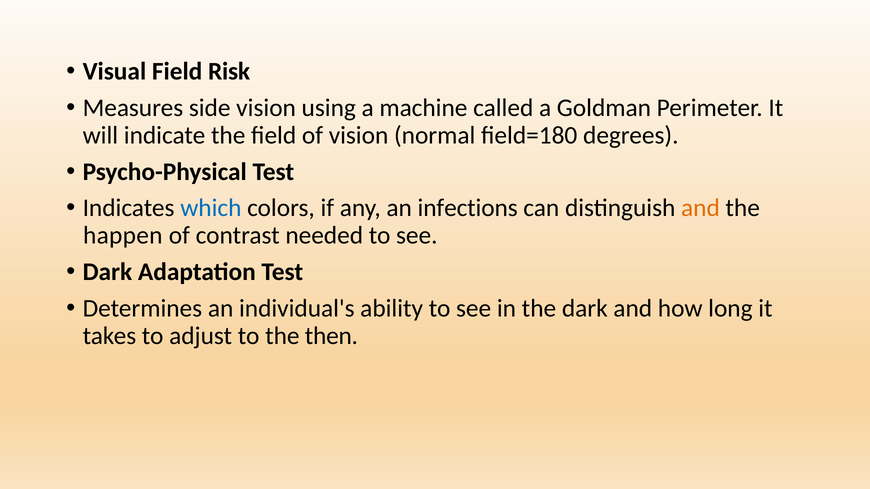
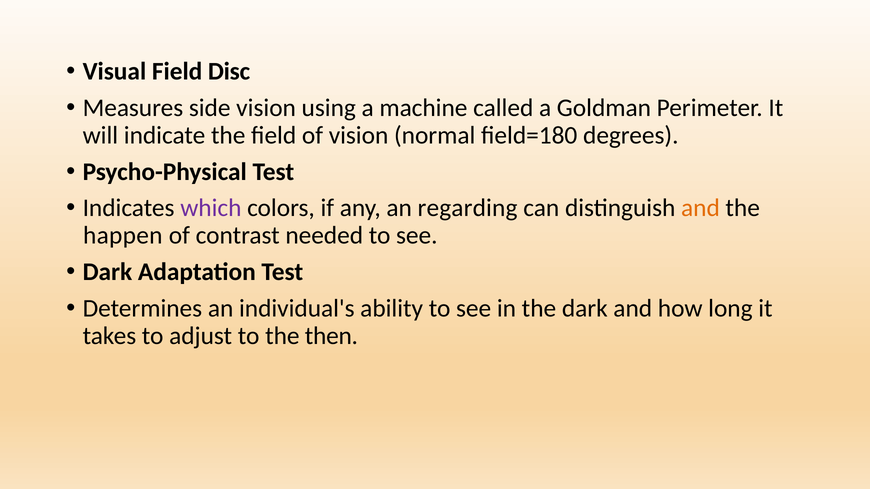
Risk: Risk -> Disc
which colour: blue -> purple
infections: infections -> regarding
